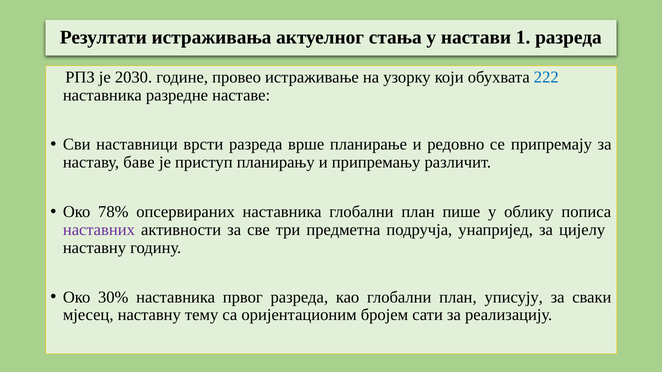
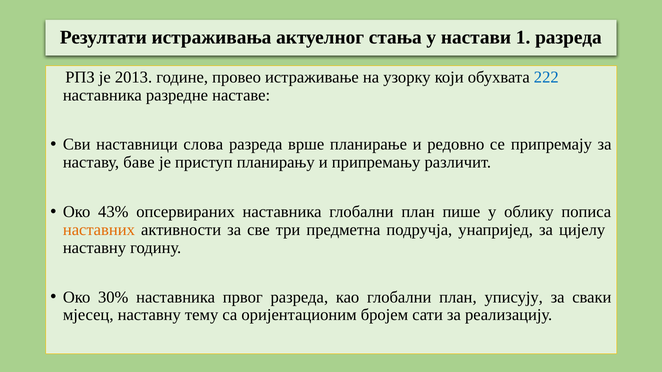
2030: 2030 -> 2013
врсти: врсти -> слова
78%: 78% -> 43%
наставних colour: purple -> orange
